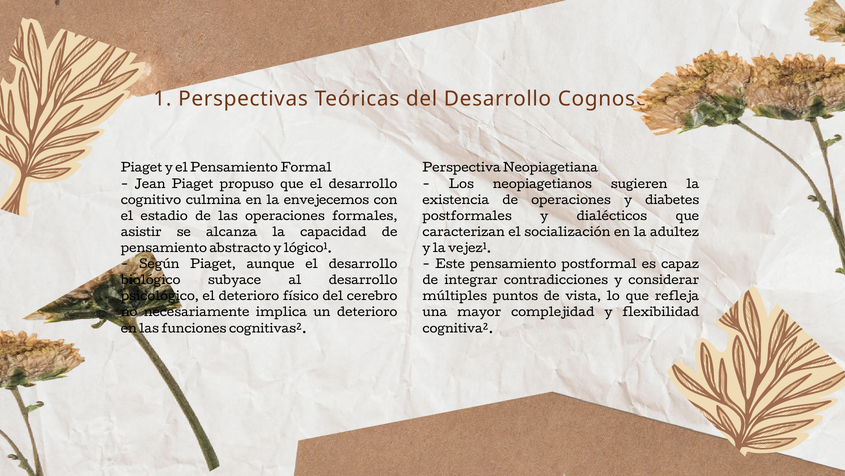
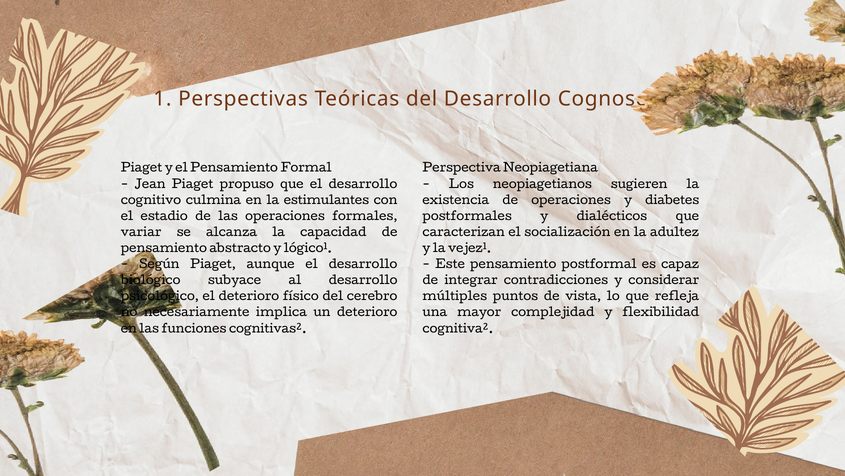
envejecemos: envejecemos -> estimulantes
asistir: asistir -> variar
